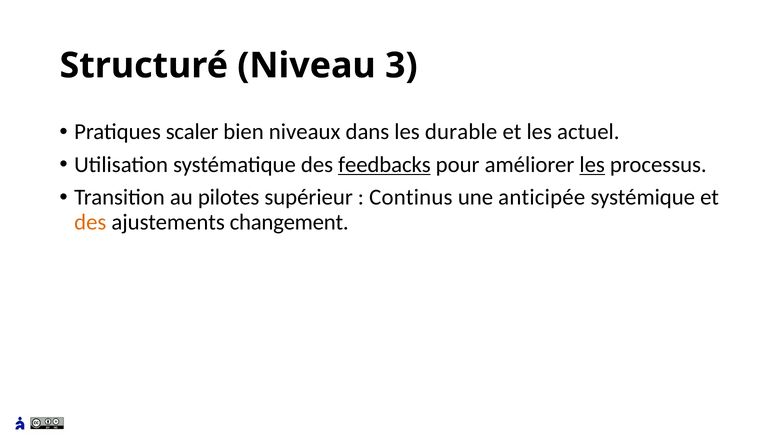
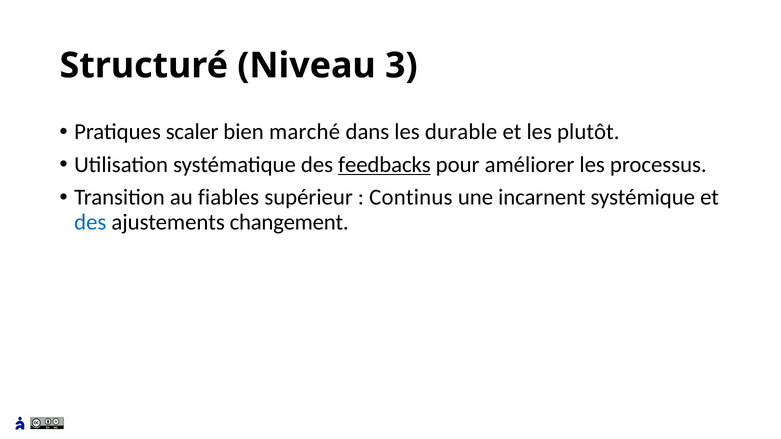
niveaux: niveaux -> marché
actuel: actuel -> plutôt
les at (592, 165) underline: present -> none
pilotes: pilotes -> fiables
anticipée: anticipée -> incarnent
des at (90, 222) colour: orange -> blue
